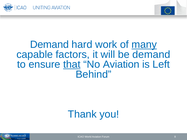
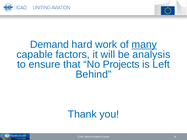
be demand: demand -> analysis
that underline: present -> none
No Aviation: Aviation -> Projects
